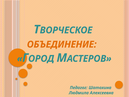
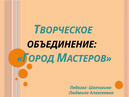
ОБЪЕДИНЕНИЕ colour: orange -> black
